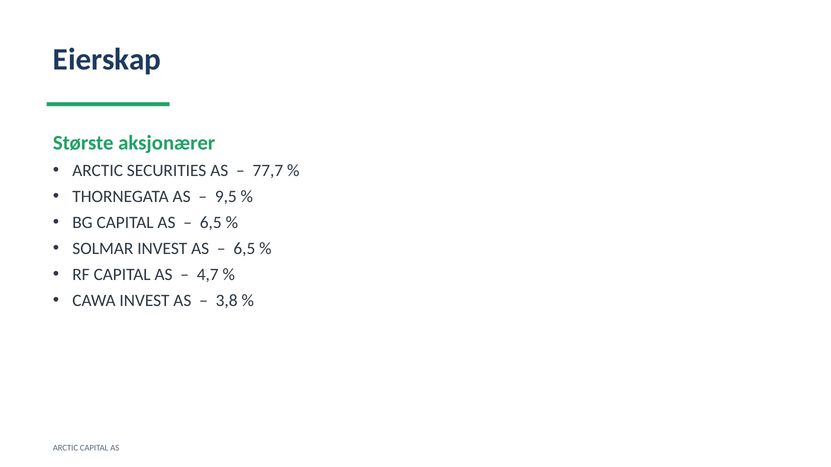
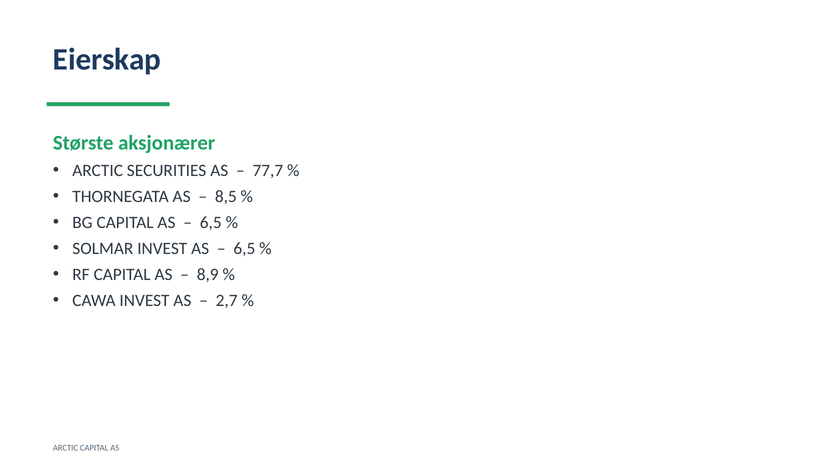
9,5: 9,5 -> 8,5
4,7: 4,7 -> 8,9
3,8: 3,8 -> 2,7
